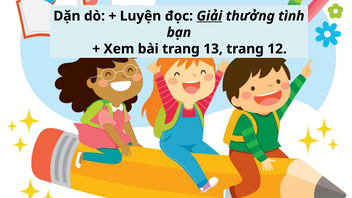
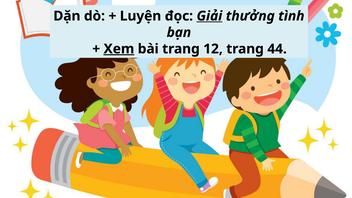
Xem underline: none -> present
13: 13 -> 12
12: 12 -> 44
